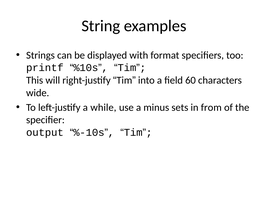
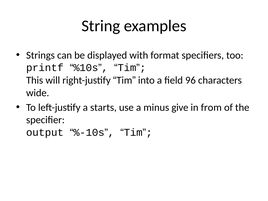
60: 60 -> 96
while: while -> starts
sets: sets -> give
